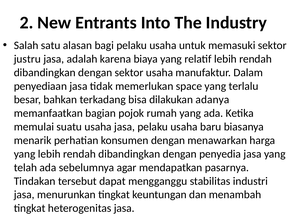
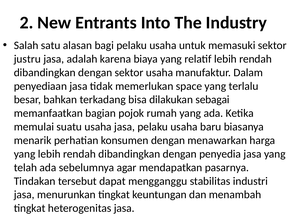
adanya: adanya -> sebagai
